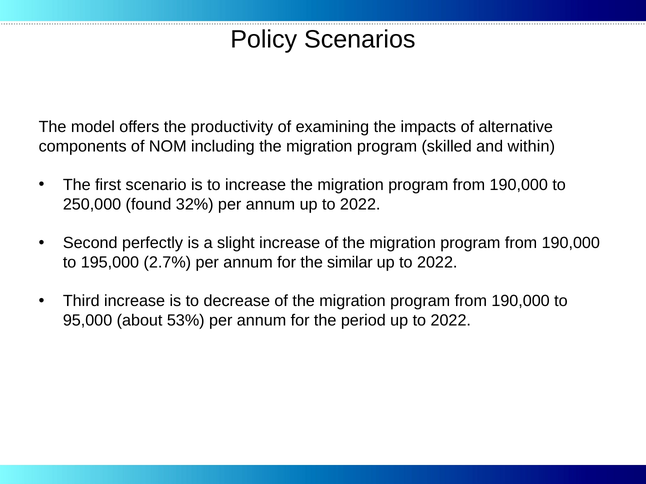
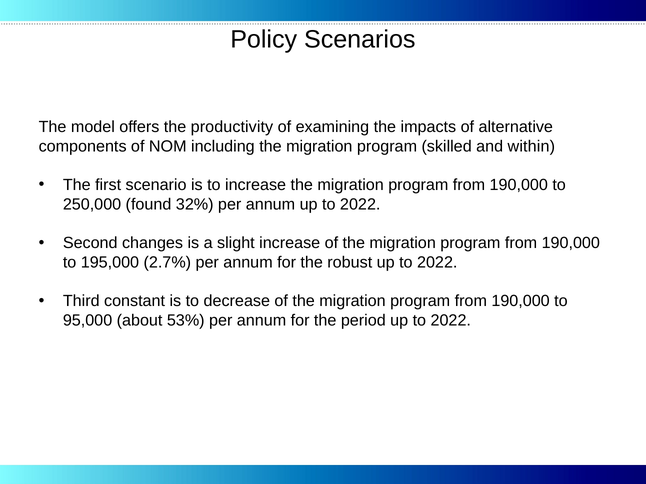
perfectly: perfectly -> changes
similar: similar -> robust
Third increase: increase -> constant
